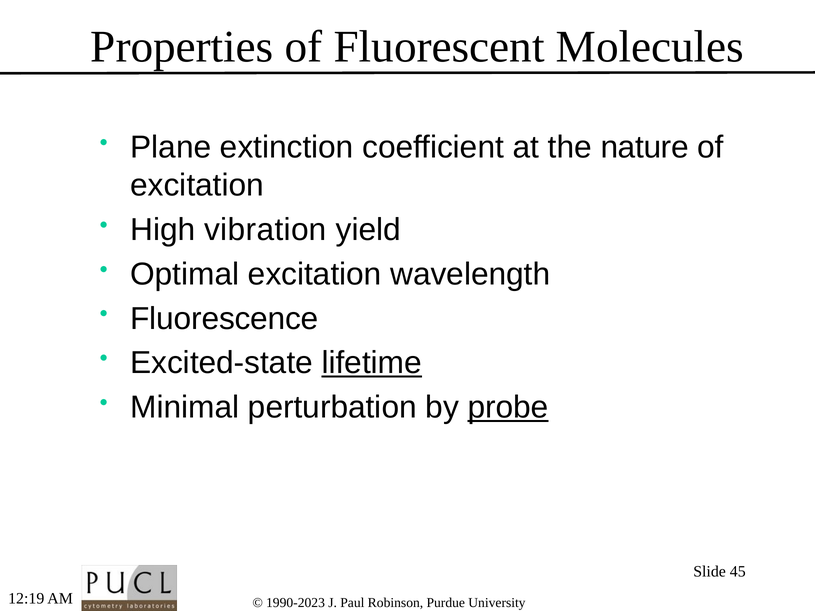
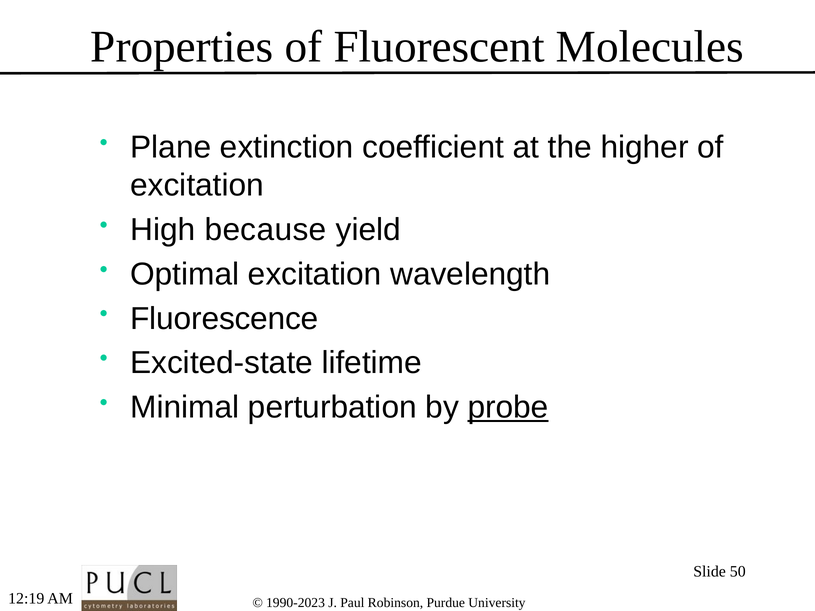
nature: nature -> higher
vibration: vibration -> because
lifetime underline: present -> none
45: 45 -> 50
